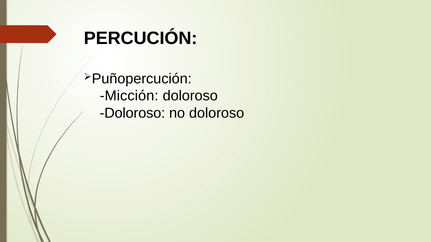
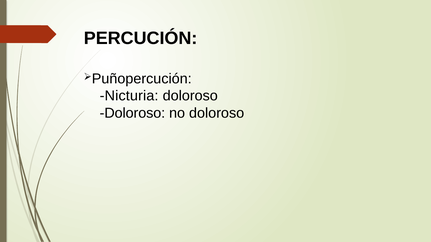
Micción: Micción -> Nicturia
